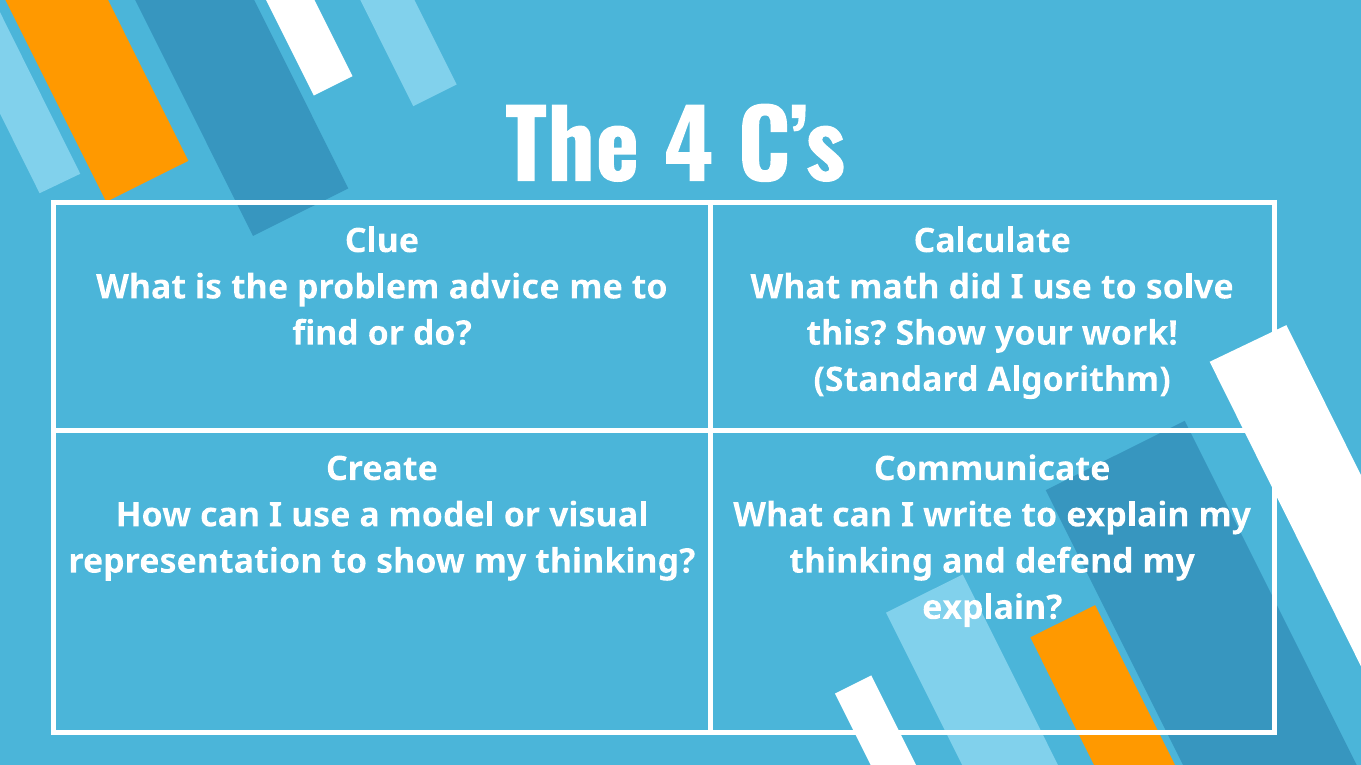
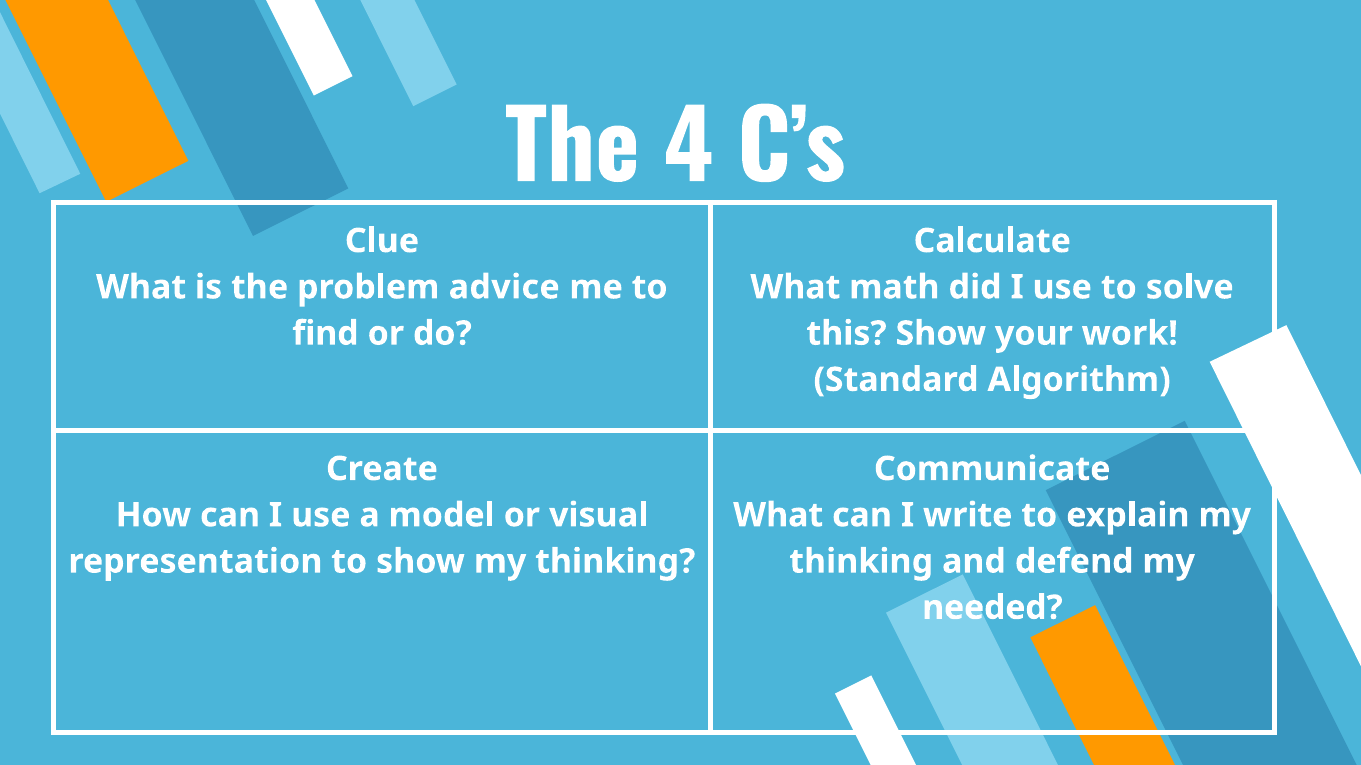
explain at (992, 608): explain -> needed
